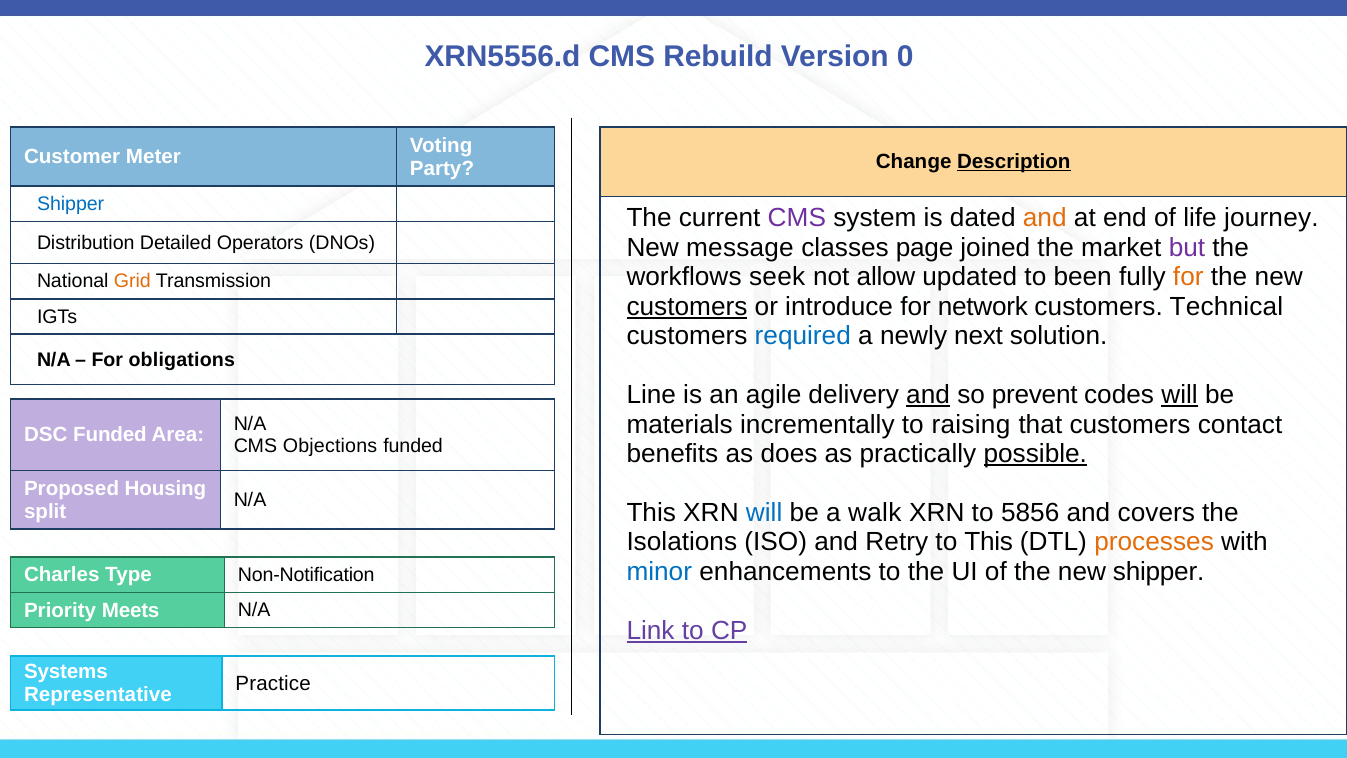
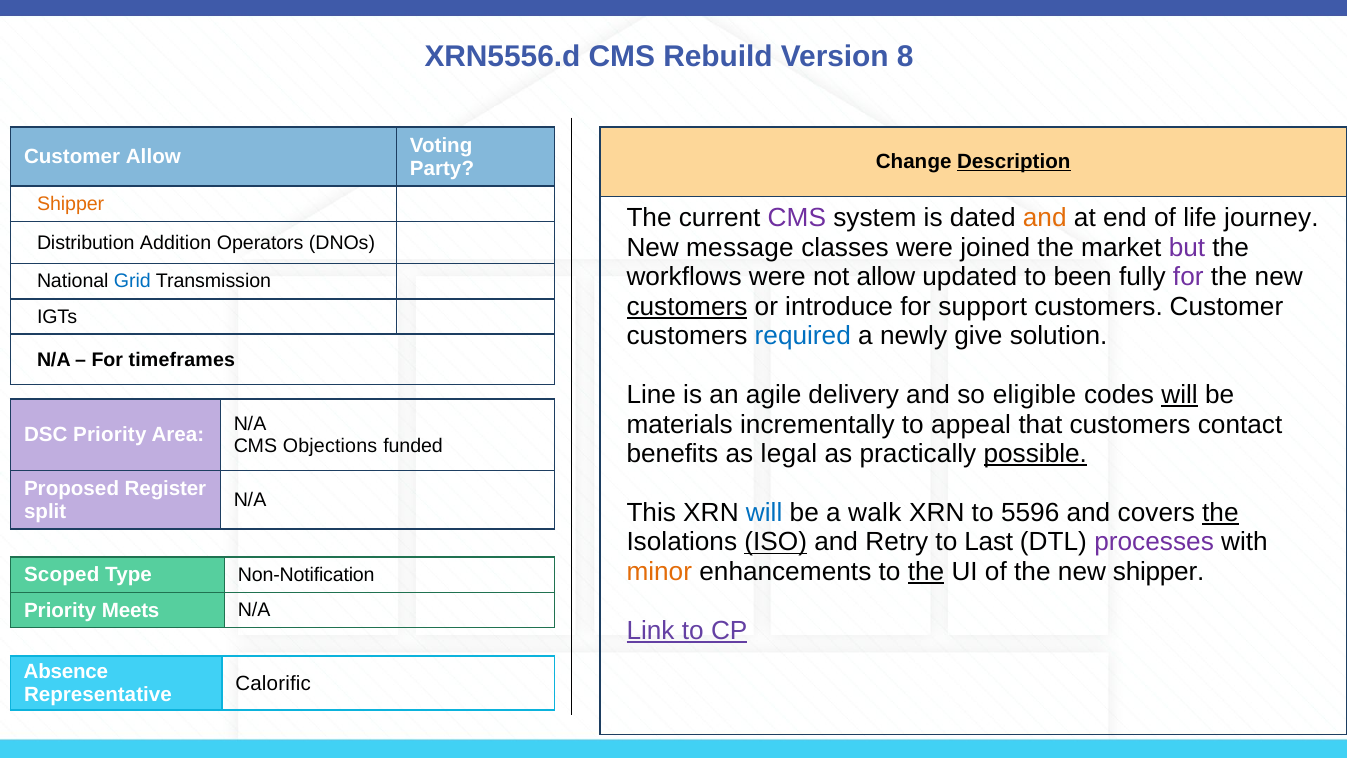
0: 0 -> 8
Customer Meter: Meter -> Allow
Shipper at (71, 204) colour: blue -> orange
Detailed: Detailed -> Addition
classes page: page -> were
workflows seek: seek -> were
for at (1188, 277) colour: orange -> purple
Grid colour: orange -> blue
network: network -> support
customers Technical: Technical -> Customer
next: next -> give
obligations: obligations -> timeframes
and at (928, 395) underline: present -> none
prevent: prevent -> eligible
raising: raising -> appeal
DSC Funded: Funded -> Priority
does: does -> legal
Housing: Housing -> Register
5856: 5856 -> 5596
the at (1220, 513) underline: none -> present
ISO underline: none -> present
to This: This -> Last
processes colour: orange -> purple
minor colour: blue -> orange
the at (926, 571) underline: none -> present
Charles: Charles -> Scoped
Systems: Systems -> Absence
Practice: Practice -> Calorific
